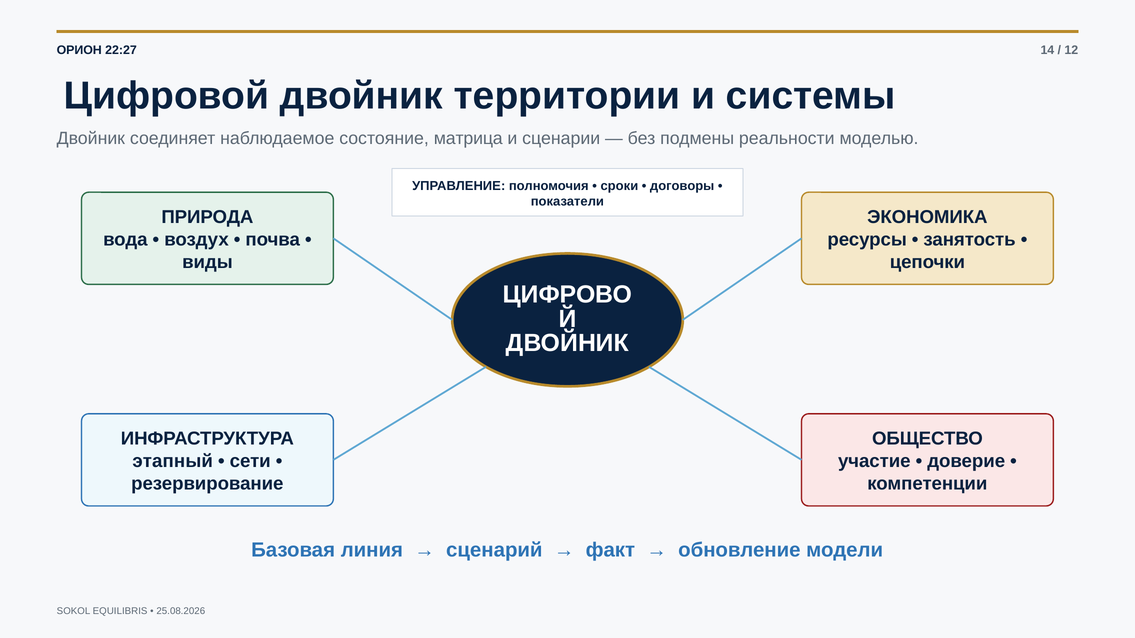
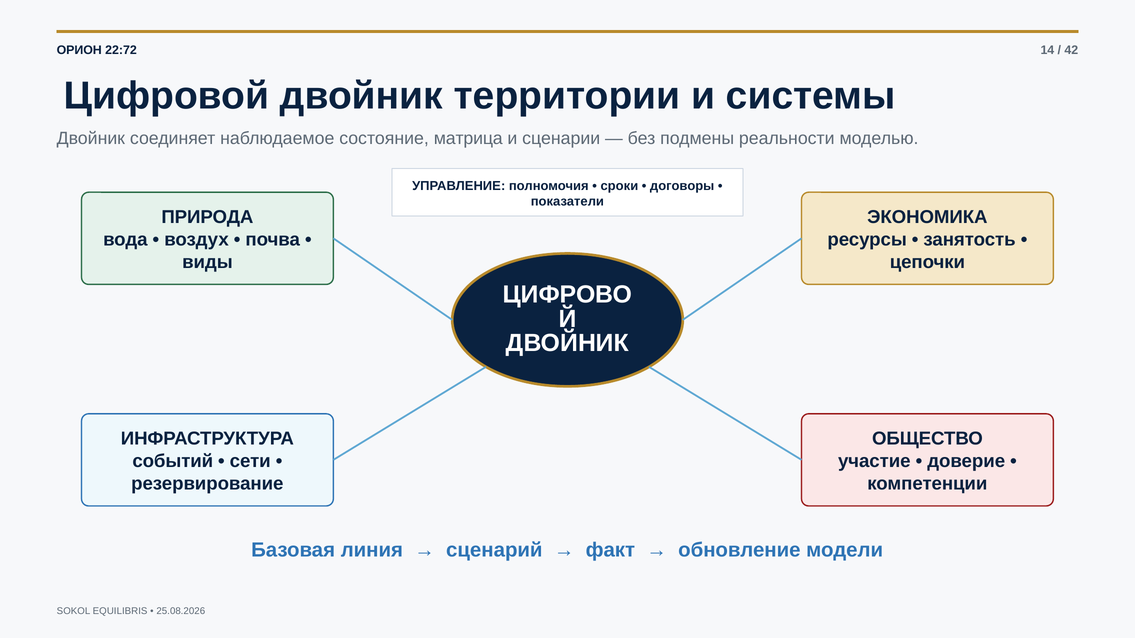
22:27: 22:27 -> 22:72
12: 12 -> 42
этапный: этапный -> событий
